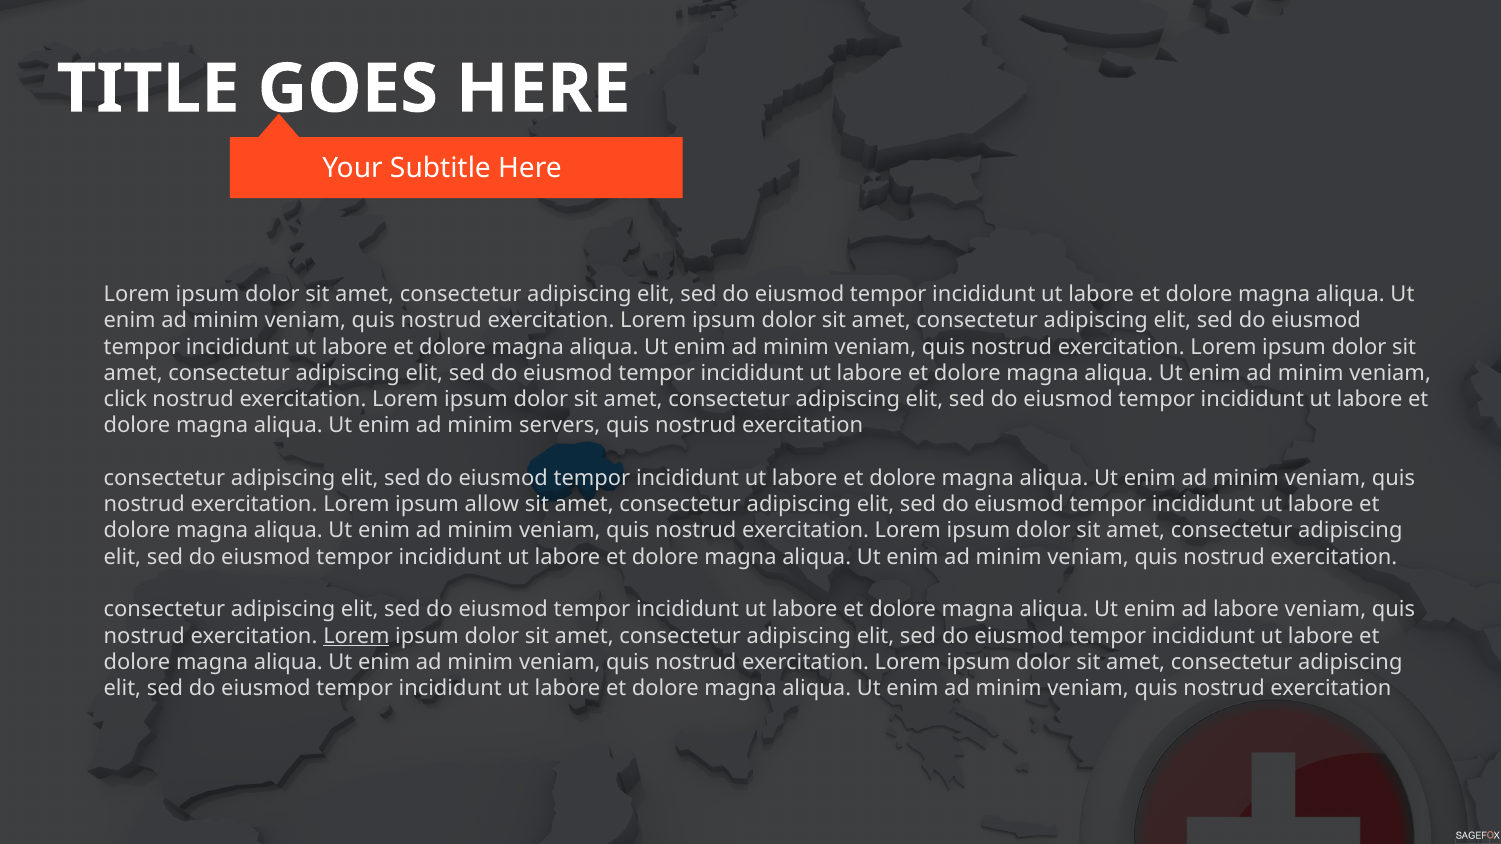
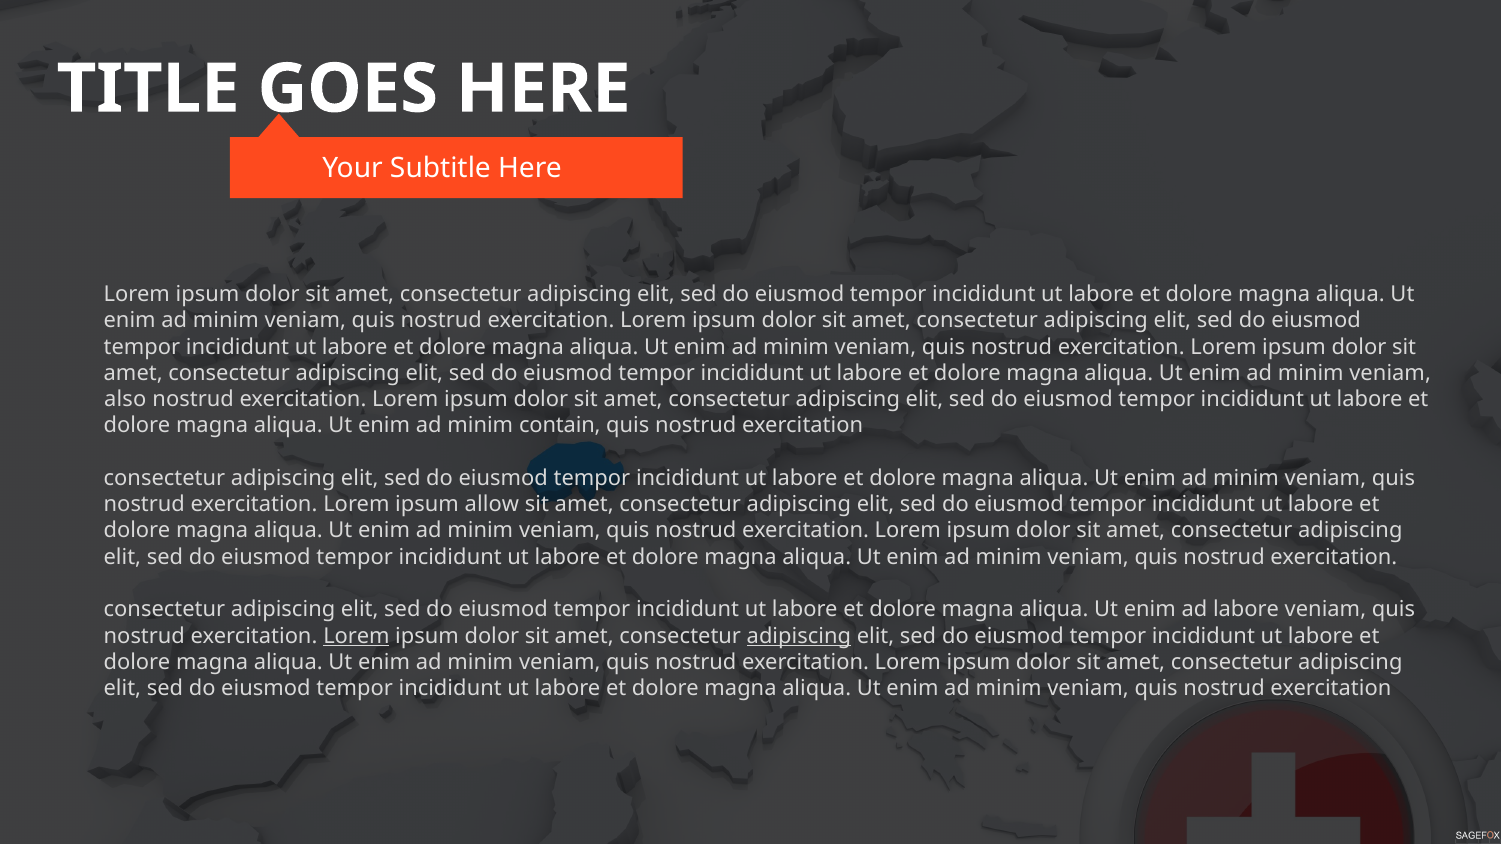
click: click -> also
servers: servers -> contain
adipiscing at (799, 636) underline: none -> present
